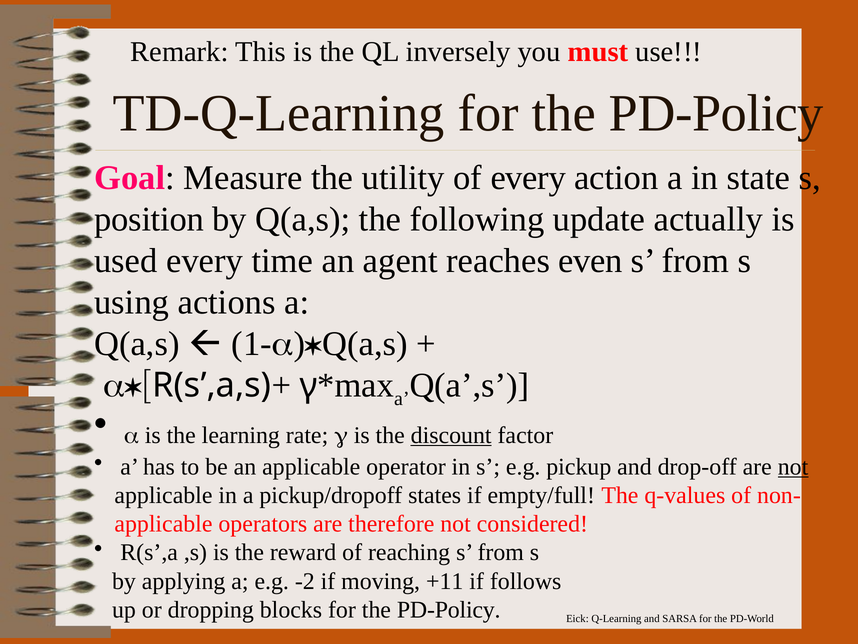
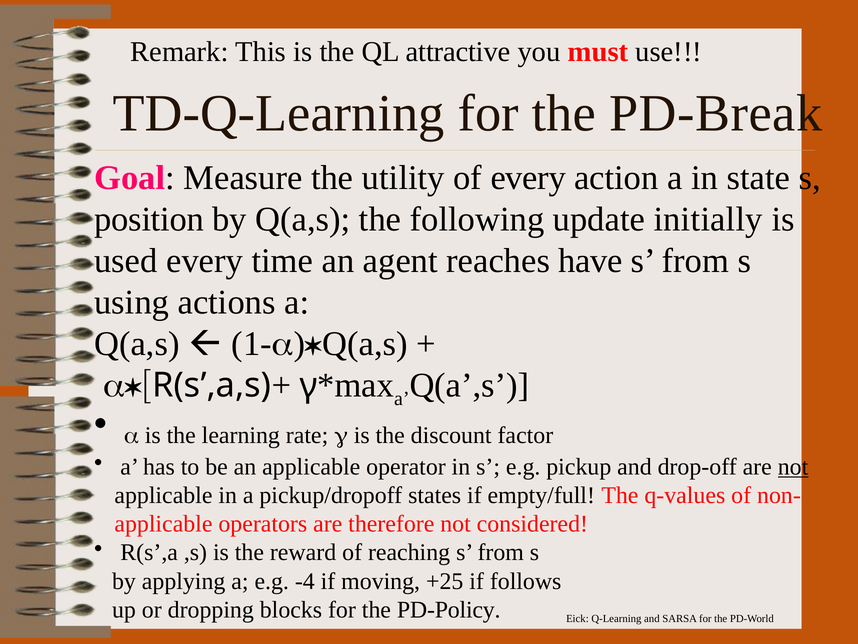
inversely: inversely -> attractive
TD-Q-Learning for the PD-Policy: PD-Policy -> PD-Break
actually: actually -> initially
even: even -> have
discount underline: present -> none
-2: -2 -> -4
+11: +11 -> +25
